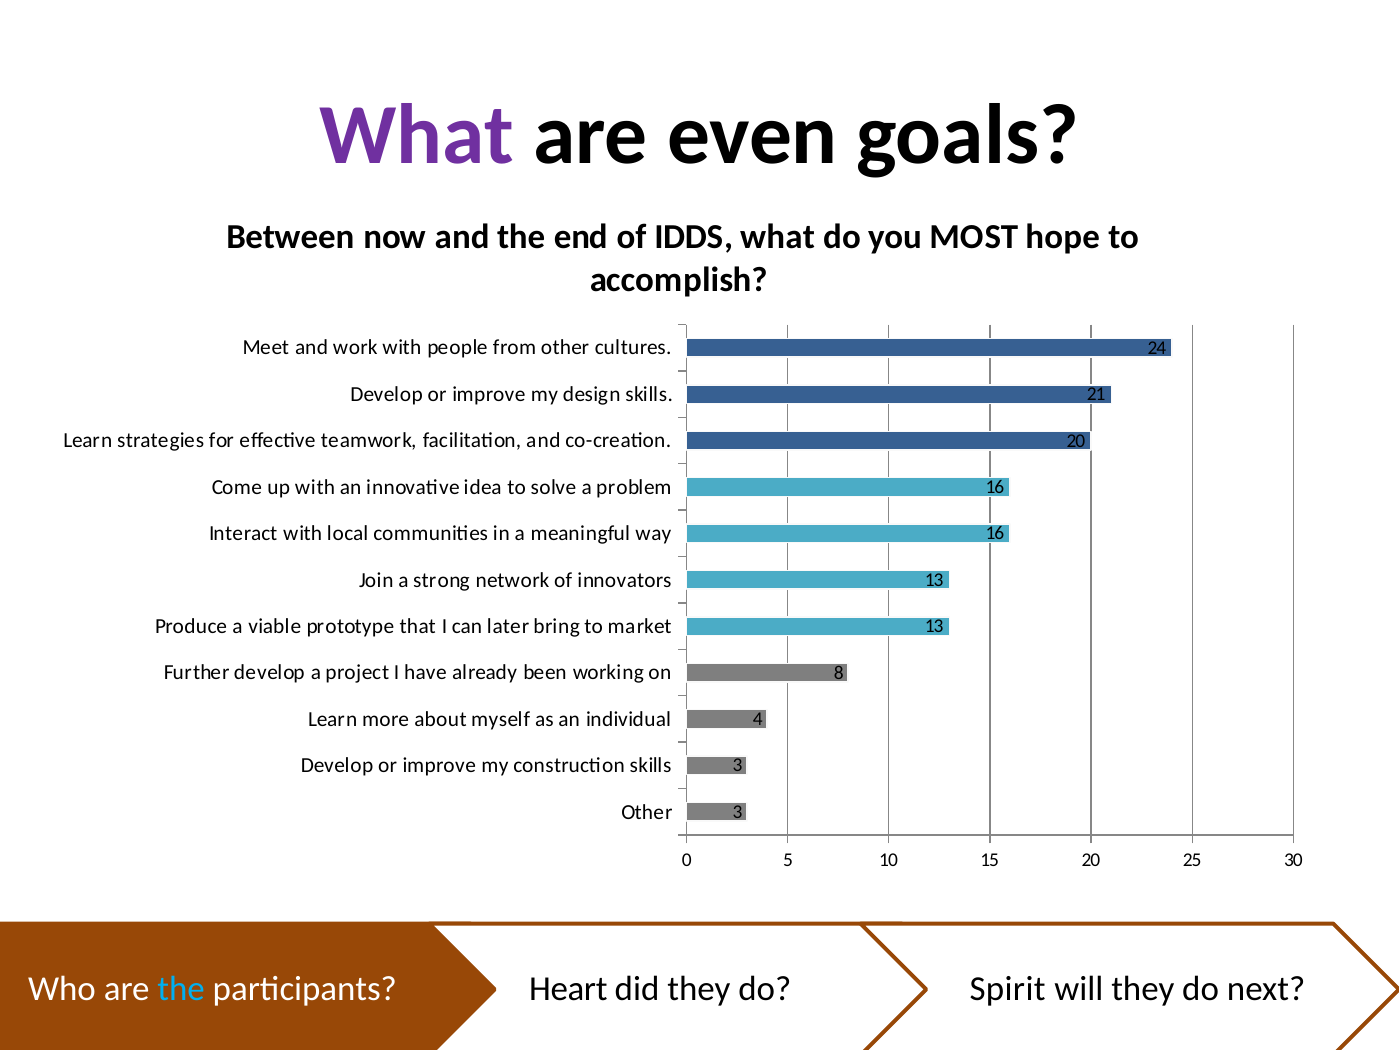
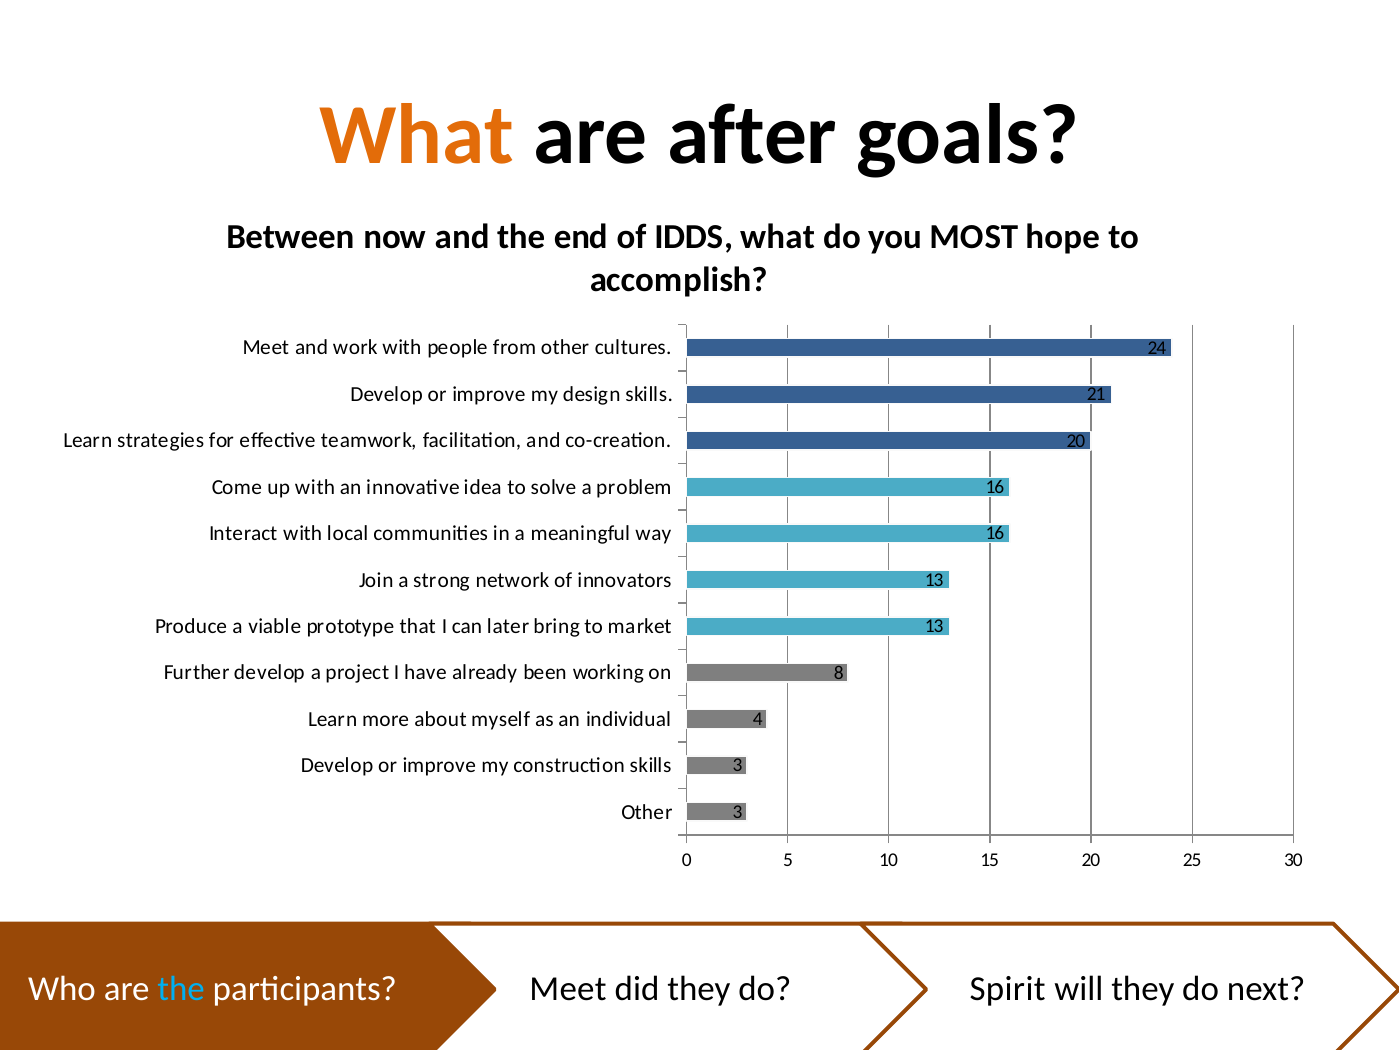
What at (417, 135) colour: purple -> orange
even: even -> after
Heart at (568, 988): Heart -> Meet
